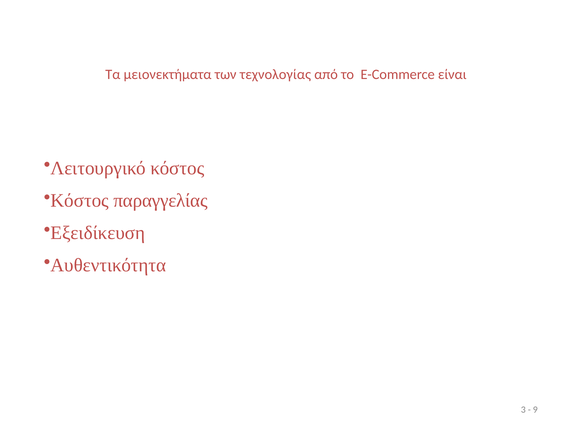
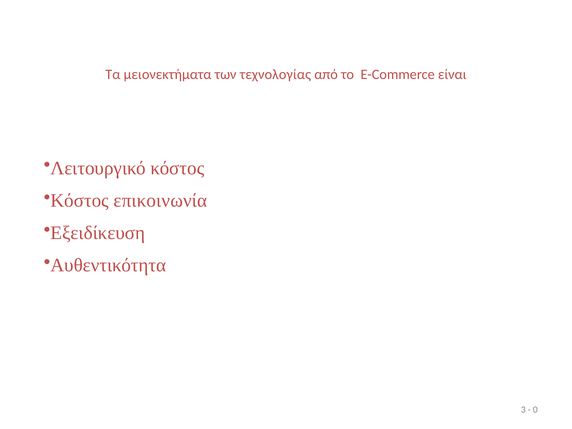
παραγγελίας: παραγγελίας -> επικοινωνία
9: 9 -> 0
